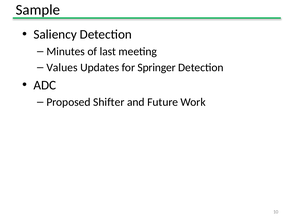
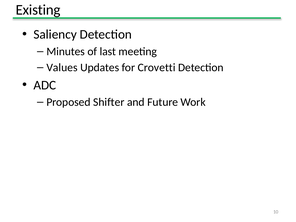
Sample: Sample -> Existing
Springer: Springer -> Crovetti
